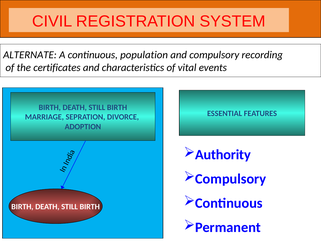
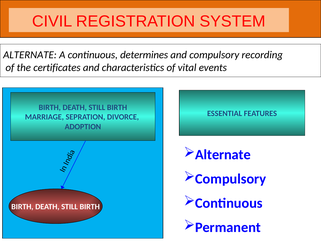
population: population -> determines
Authority at (223, 155): Authority -> Alternate
